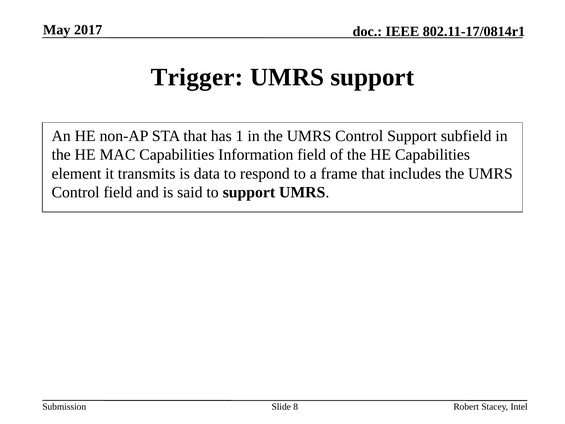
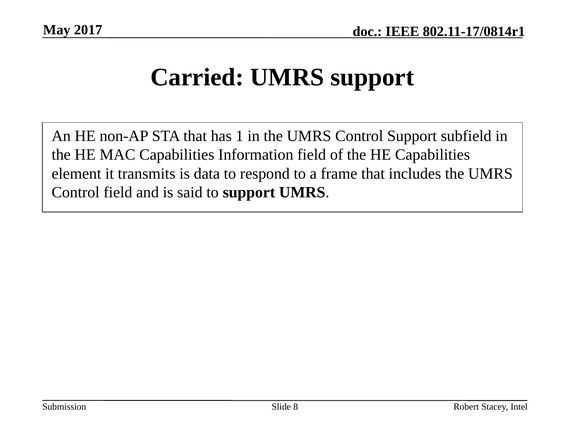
Trigger: Trigger -> Carried
